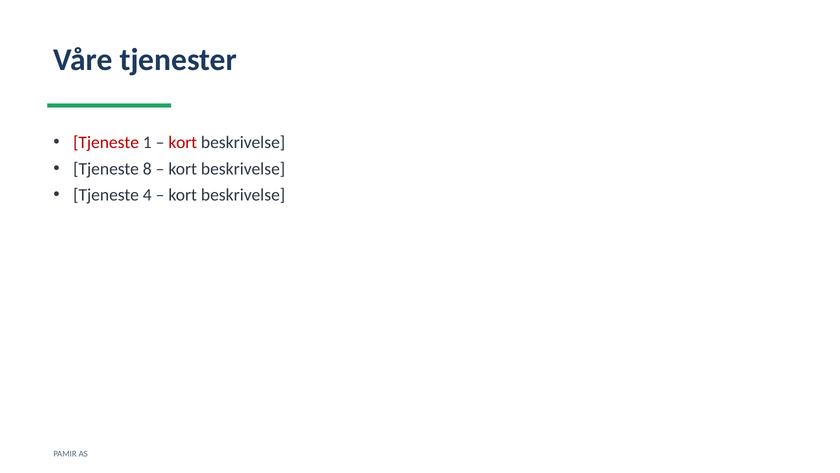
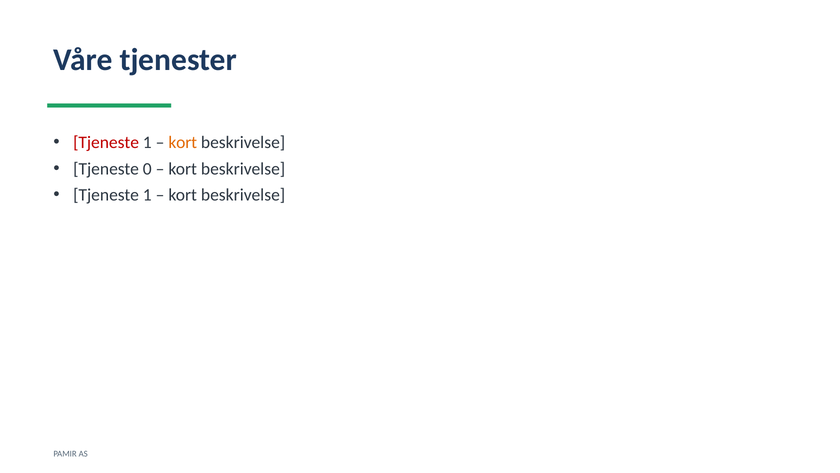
kort at (183, 142) colour: red -> orange
8: 8 -> 0
4 at (147, 195): 4 -> 1
